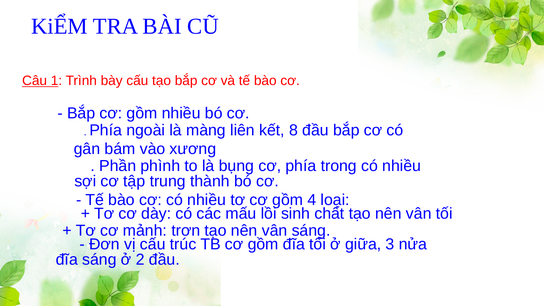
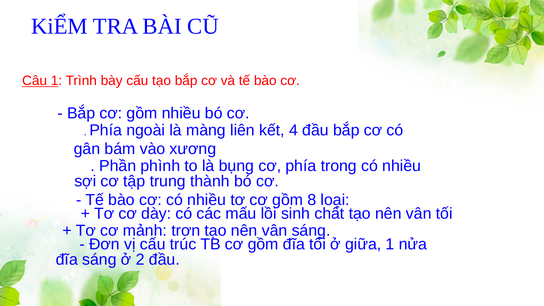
8: 8 -> 4
4: 4 -> 8
giữa 3: 3 -> 1
